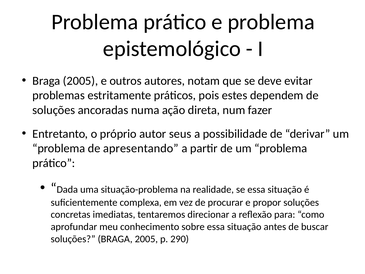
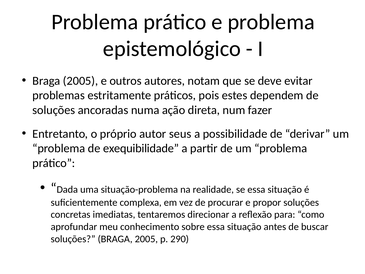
apresentando: apresentando -> exequibilidade
